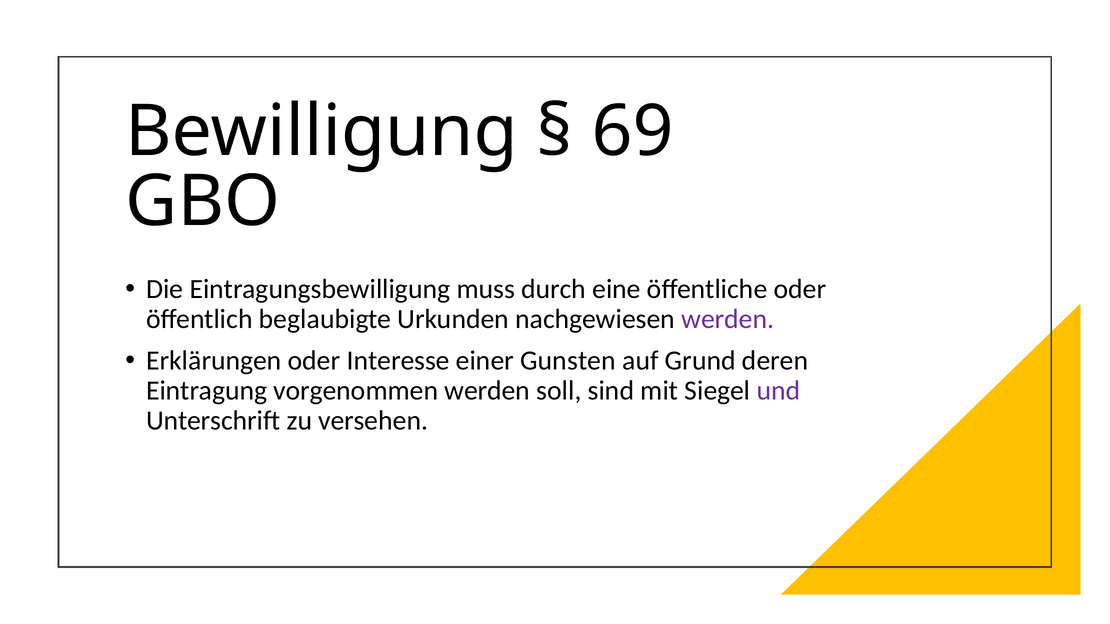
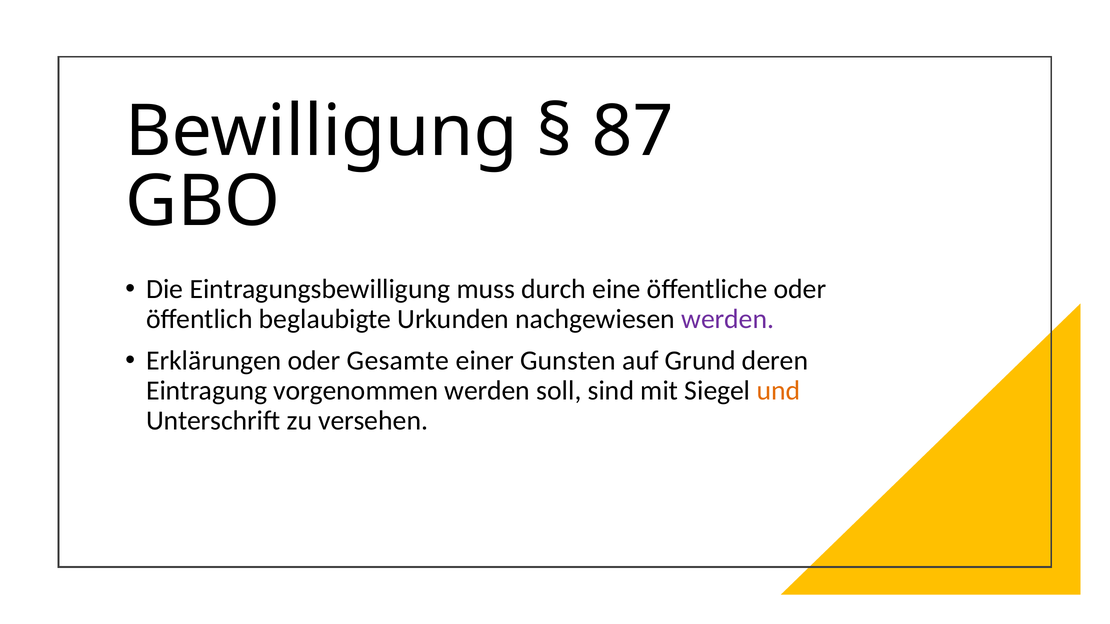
69: 69 -> 87
Interesse: Interesse -> Gesamte
und colour: purple -> orange
